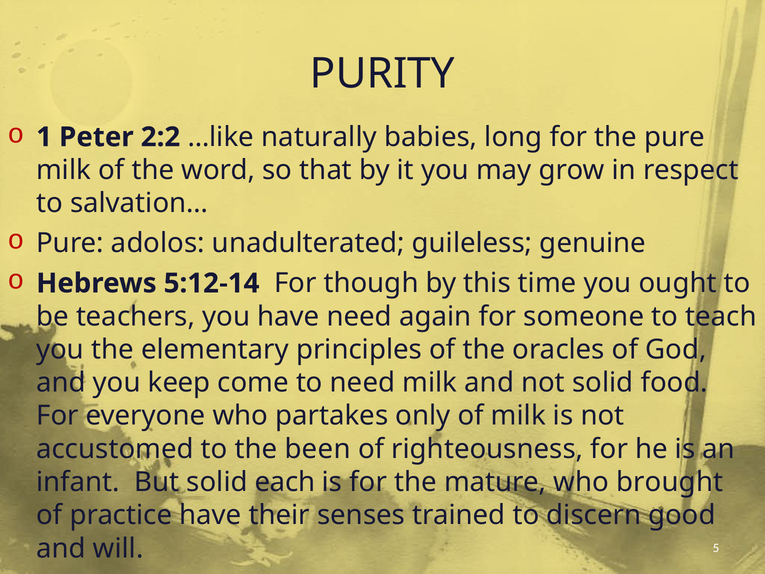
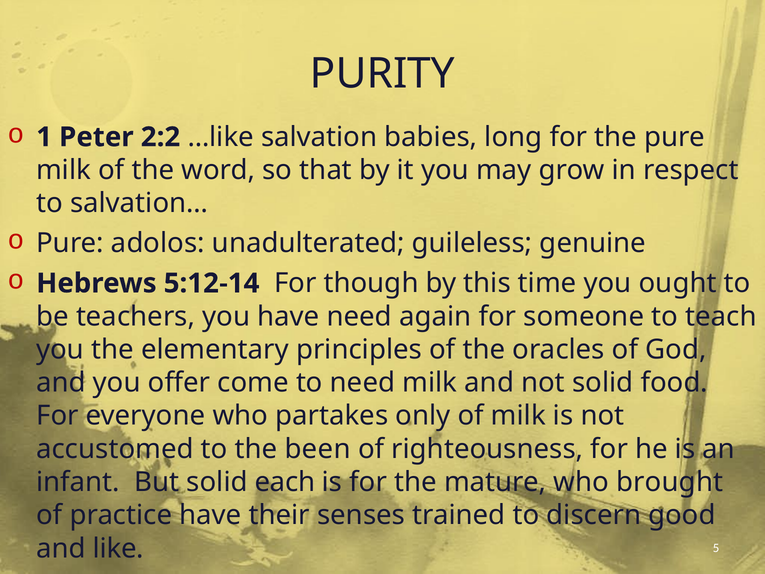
naturally: naturally -> salvation
keep: keep -> offer
will: will -> like
